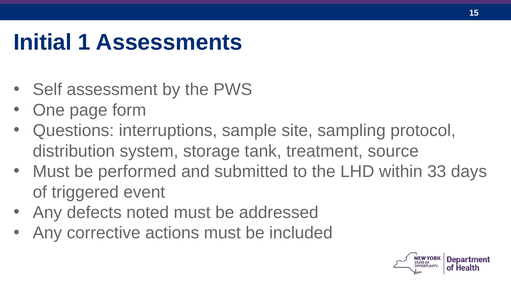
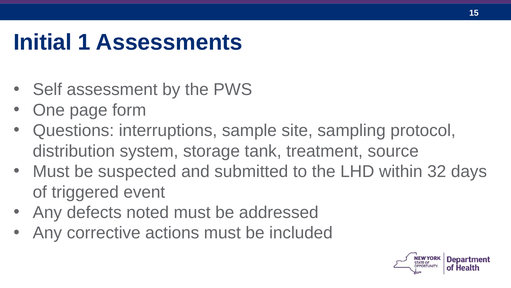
performed: performed -> suspected
33: 33 -> 32
